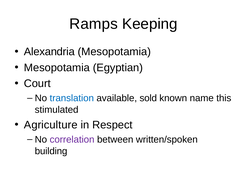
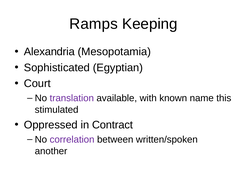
Mesopotamia at (57, 68): Mesopotamia -> Sophisticated
translation colour: blue -> purple
sold: sold -> with
Agriculture: Agriculture -> Oppressed
Respect: Respect -> Contract
building: building -> another
